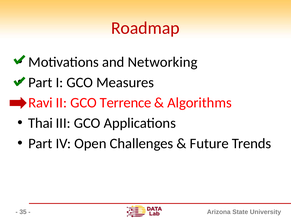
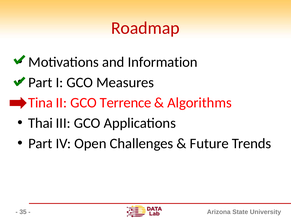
Networking: Networking -> Information
Ravi: Ravi -> Tina
